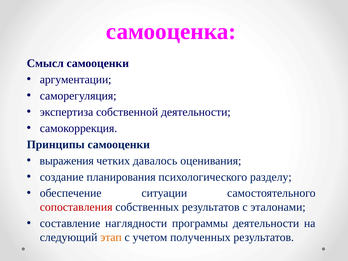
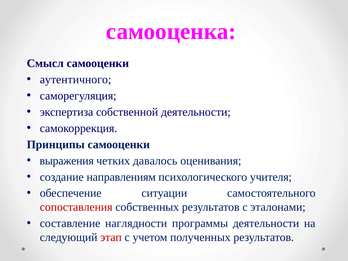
аргументации: аргументации -> аутентичного
планирования: планирования -> направлениям
разделу: разделу -> учителя
этап colour: orange -> red
